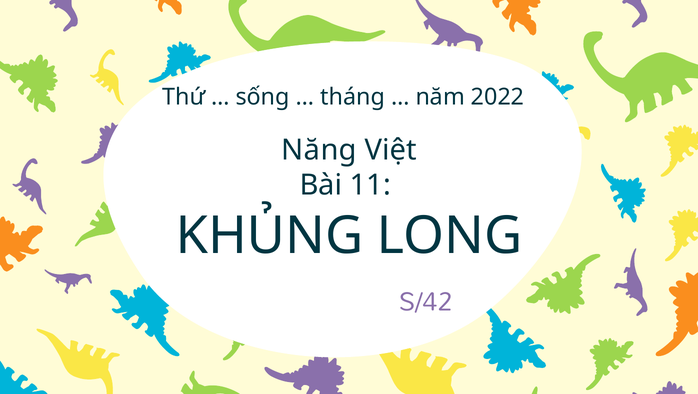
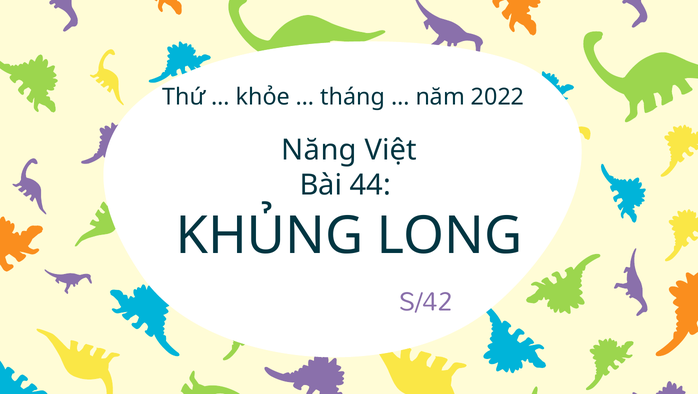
sống: sống -> khỏe
11: 11 -> 44
